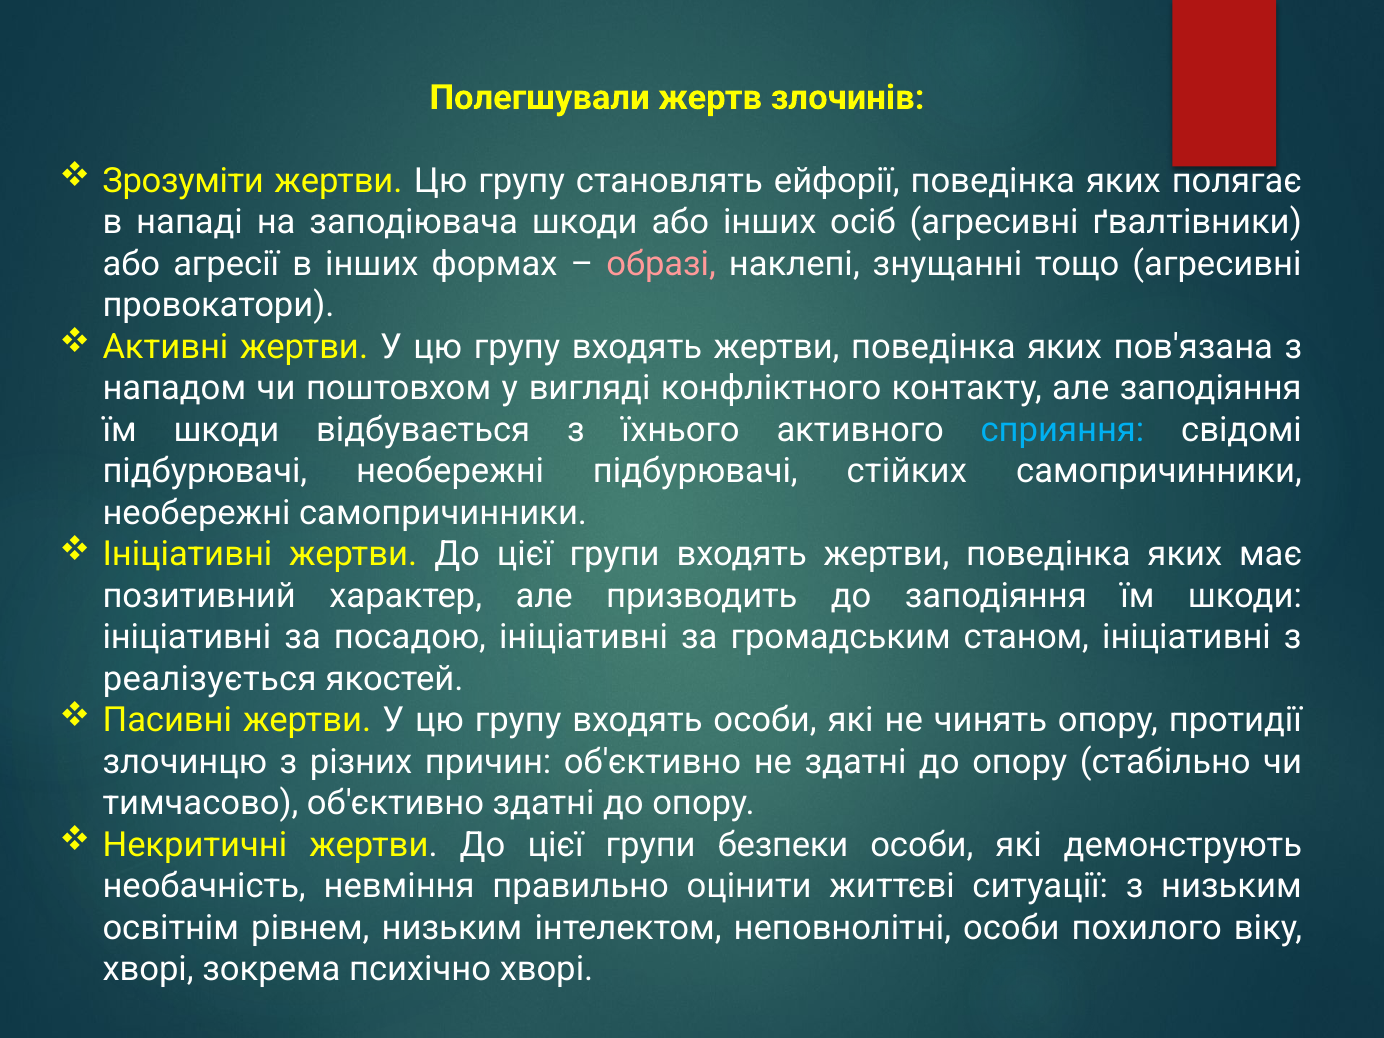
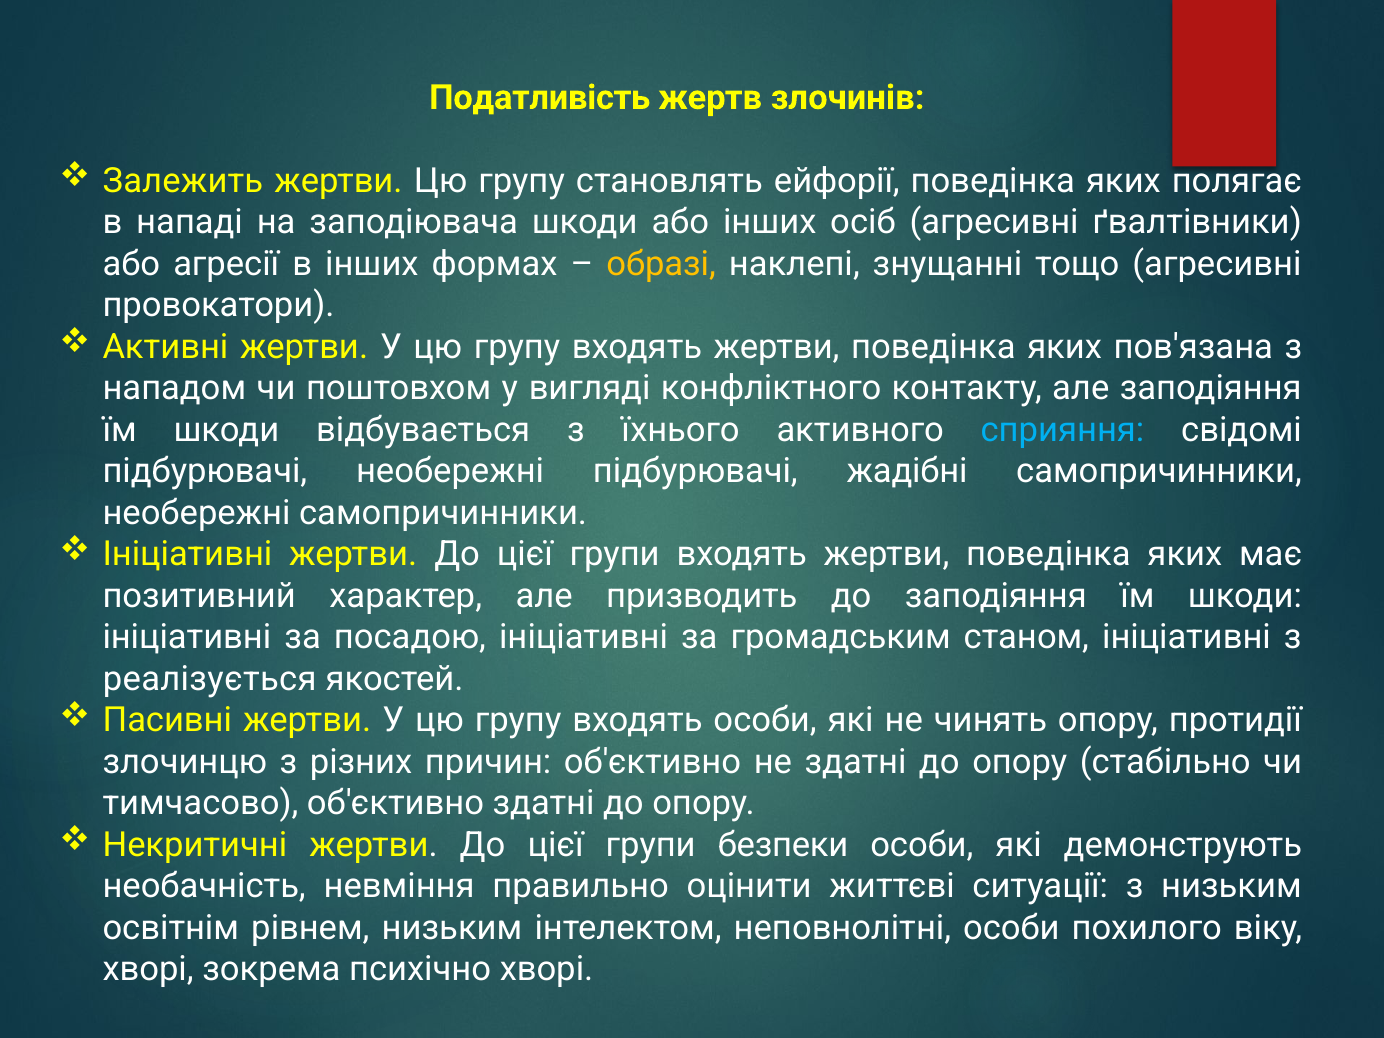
Полегшували: Полегшували -> Податливість
Зрозуміти: Зрозуміти -> Залежить
образі colour: pink -> yellow
стійких: стійких -> жадібні
